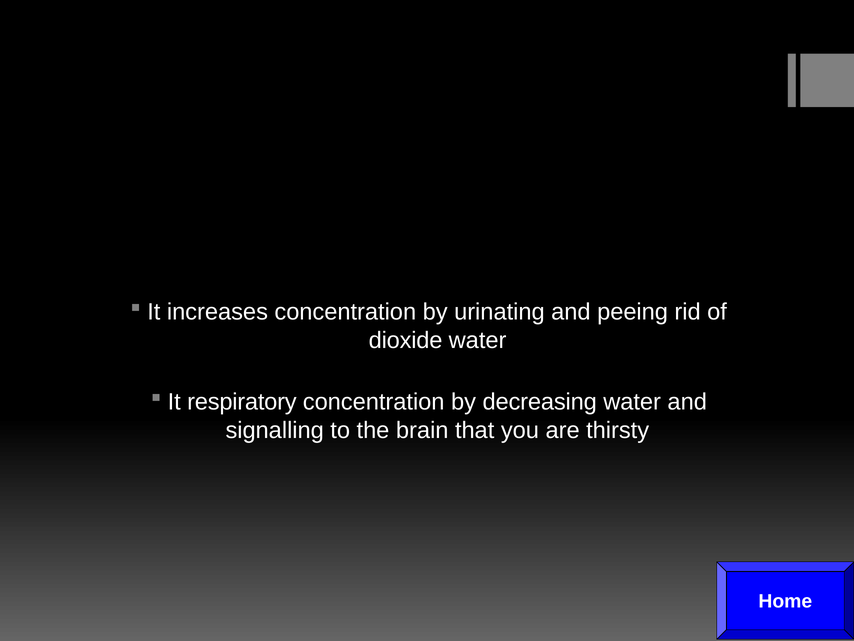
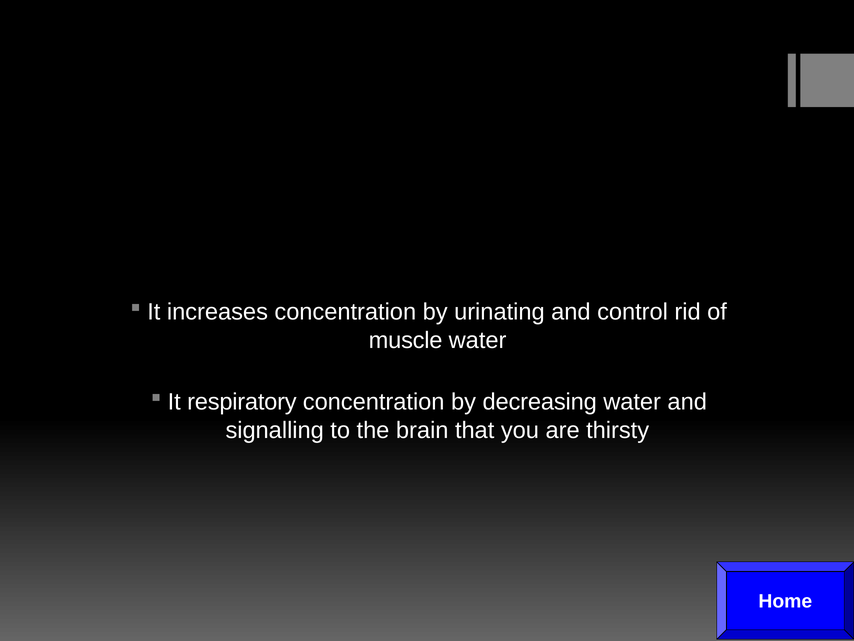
peeing: peeing -> control
dioxide: dioxide -> muscle
